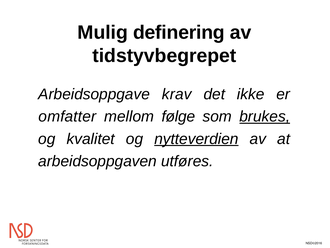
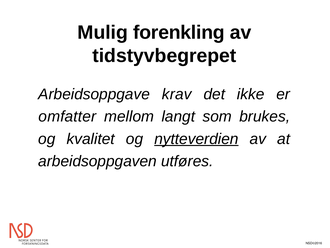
definering: definering -> forenkling
følge: følge -> langt
brukes underline: present -> none
